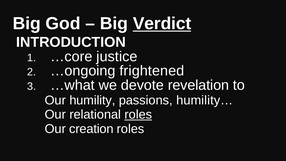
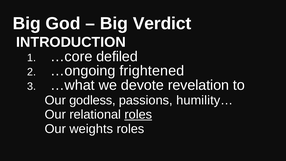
Verdict underline: present -> none
justice: justice -> defiled
humility: humility -> godless
creation: creation -> weights
